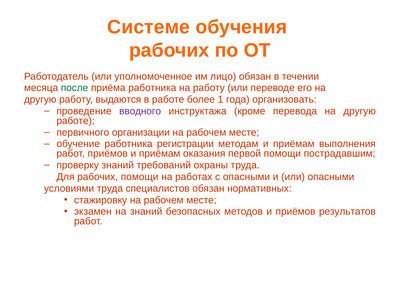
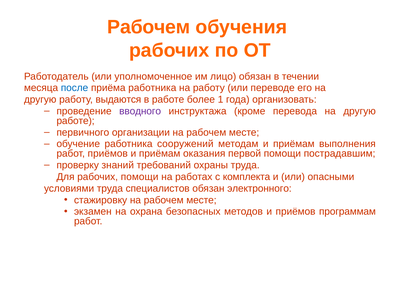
Системе at (149, 27): Системе -> Рабочем
после colour: green -> blue
регистрации: регистрации -> сооружений
с опасными: опасными -> комплекта
нормативных: нормативных -> электронного
на знаний: знаний -> охрана
результатов: результатов -> программам
